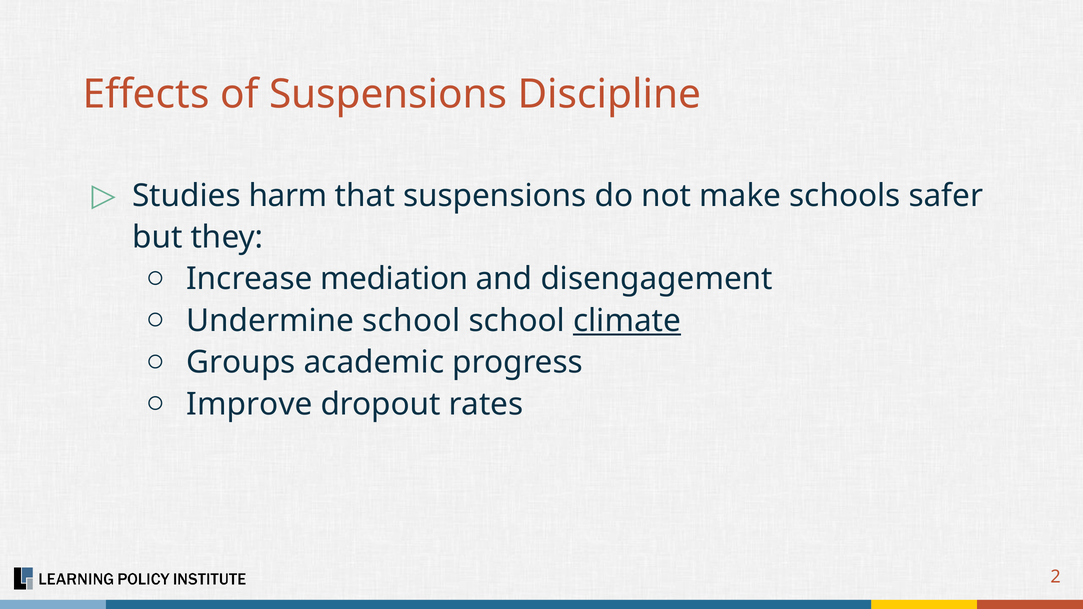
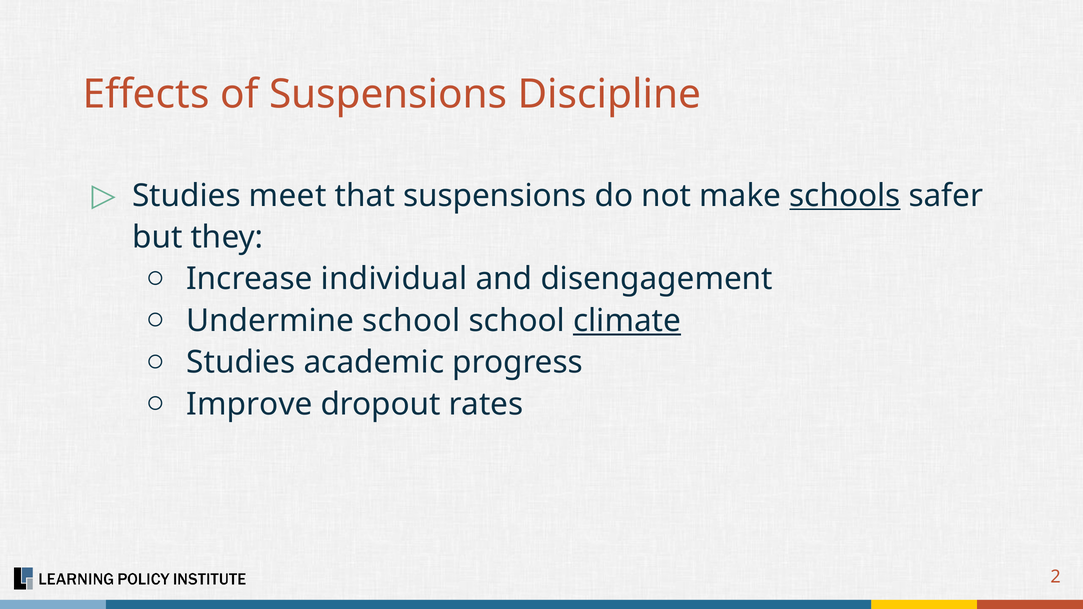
harm: harm -> meet
schools underline: none -> present
mediation: mediation -> individual
Groups at (241, 363): Groups -> Studies
